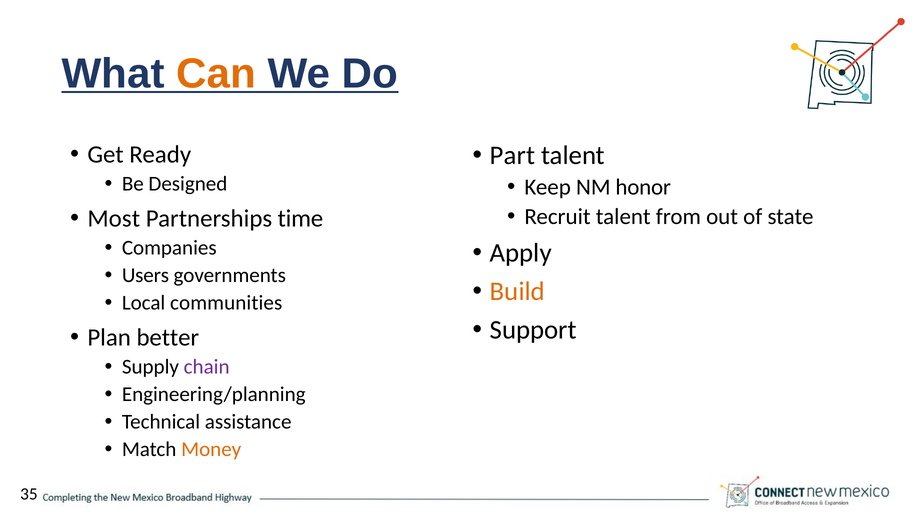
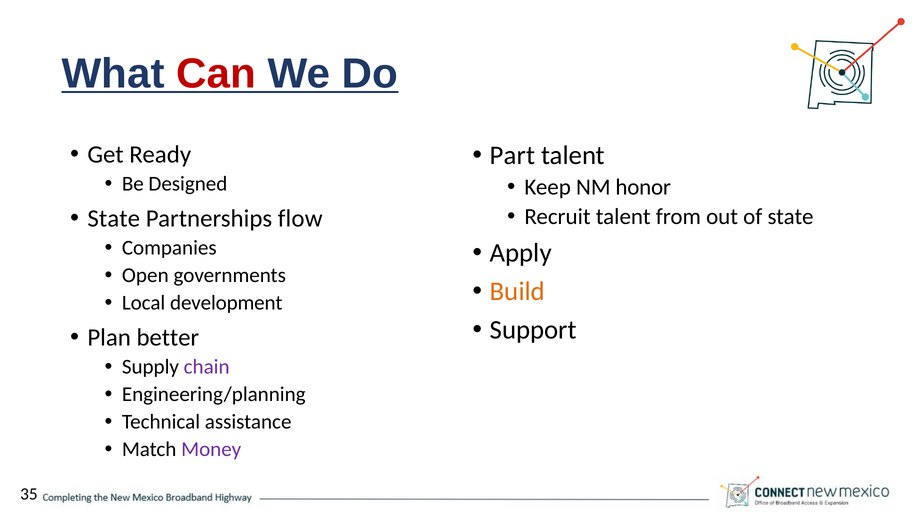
Can colour: orange -> red
Most at (114, 219): Most -> State
time: time -> flow
Users: Users -> Open
communities: communities -> development
Money colour: orange -> purple
